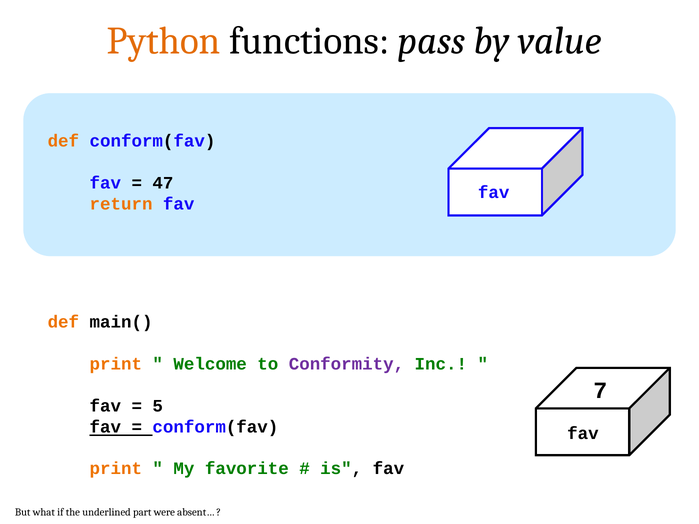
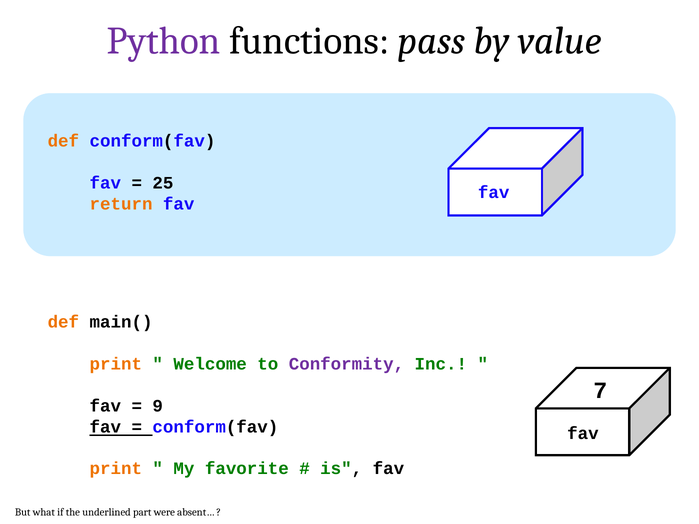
Python colour: orange -> purple
47: 47 -> 25
5: 5 -> 9
